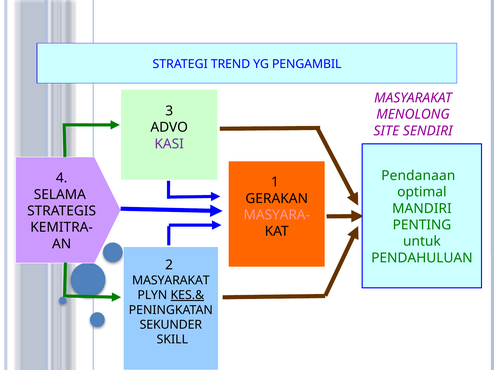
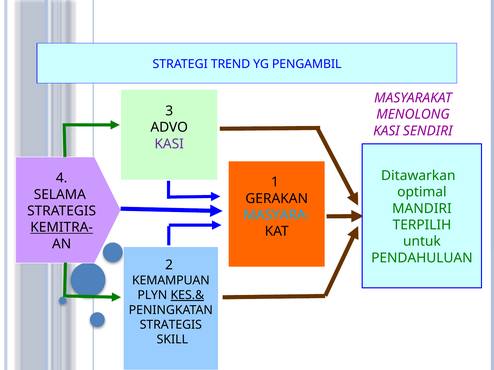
SITE at (386, 131): SITE -> KASI
Pendanaan: Pendanaan -> Ditawarkan
MASYARA- colour: pink -> light blue
PENTING: PENTING -> TERPILIH
KEMITRA- underline: none -> present
MASYARAKAT at (171, 281): MASYARAKAT -> KEMAMPUAN
SEKUNDER at (171, 325): SEKUNDER -> STRATEGIS
